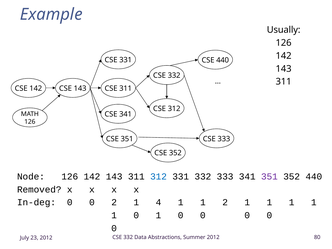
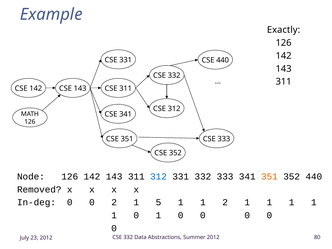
Usually: Usually -> Exactly
351 at (269, 177) colour: purple -> orange
4: 4 -> 5
